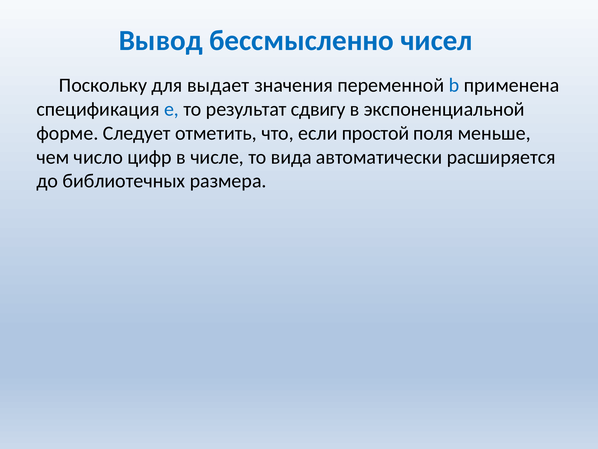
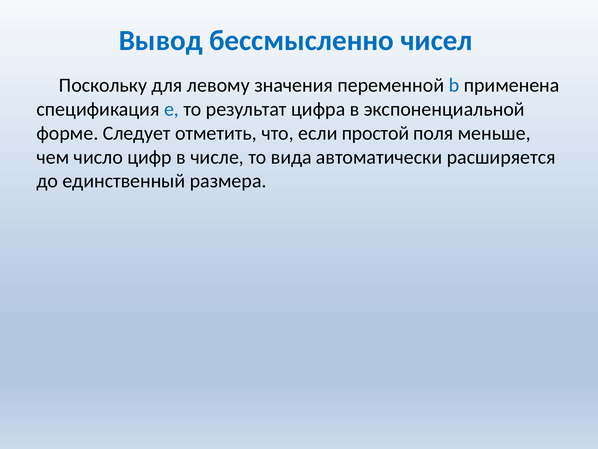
выдает: выдает -> левому
сдвигу: сдвигу -> цифра
библиотечных: библиотечных -> единственный
